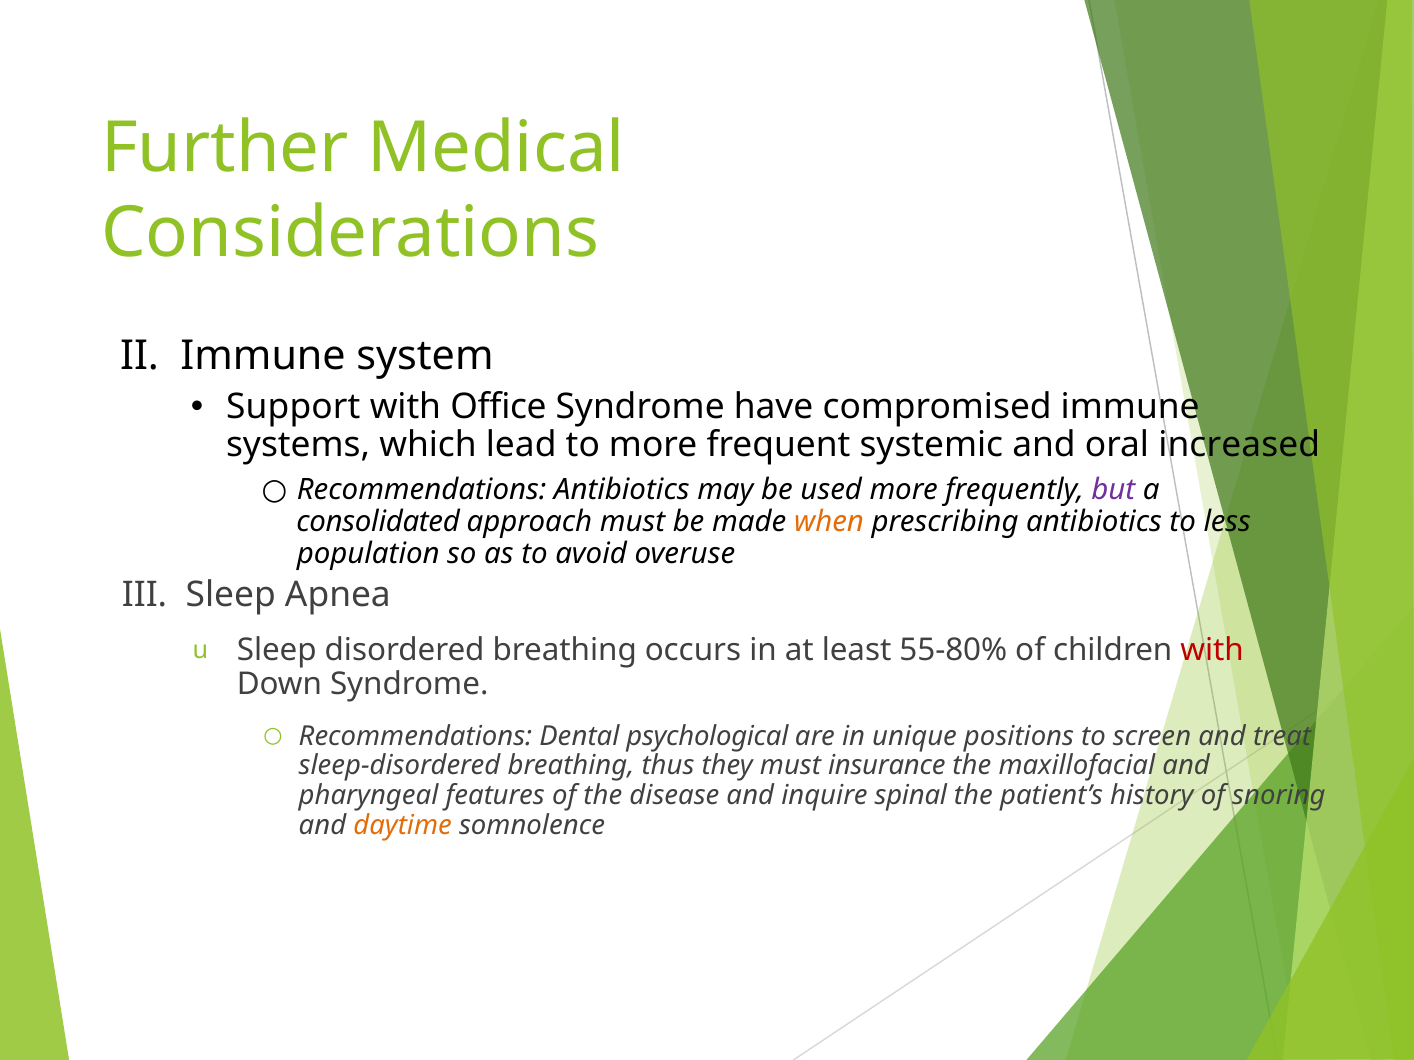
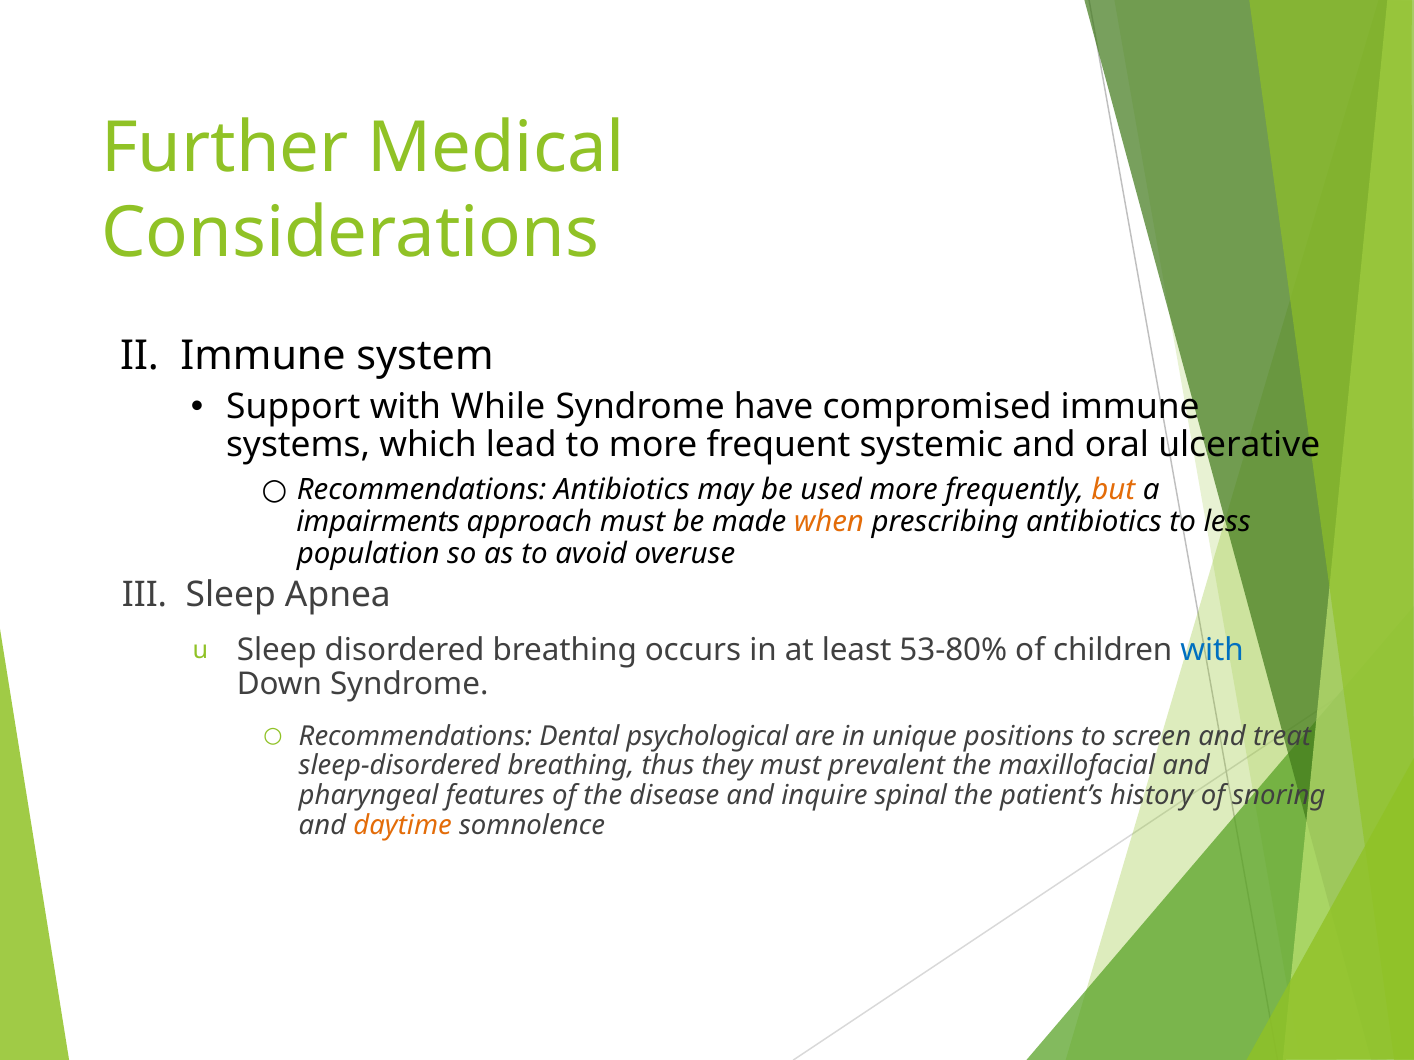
Office: Office -> While
increased: increased -> ulcerative
but colour: purple -> orange
consolidated: consolidated -> impairments
55-80%: 55-80% -> 53-80%
with at (1212, 651) colour: red -> blue
insurance: insurance -> prevalent
